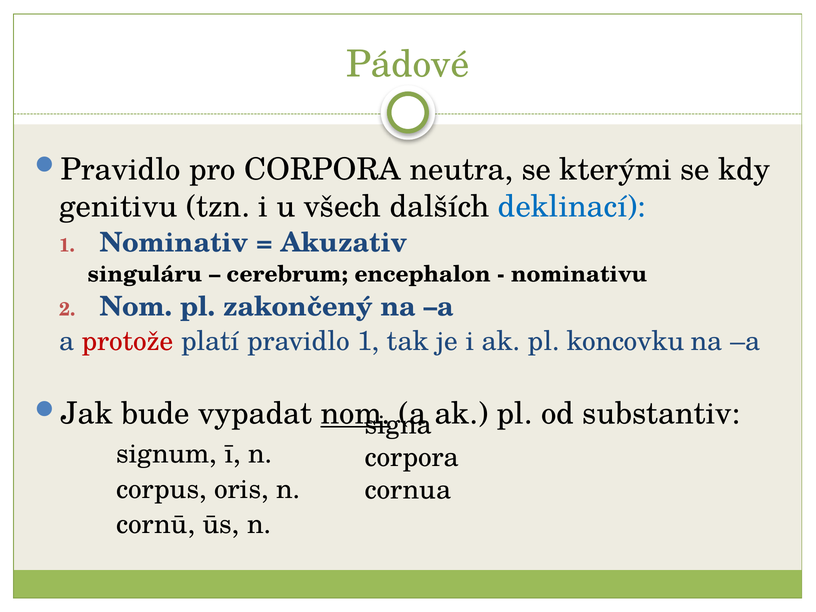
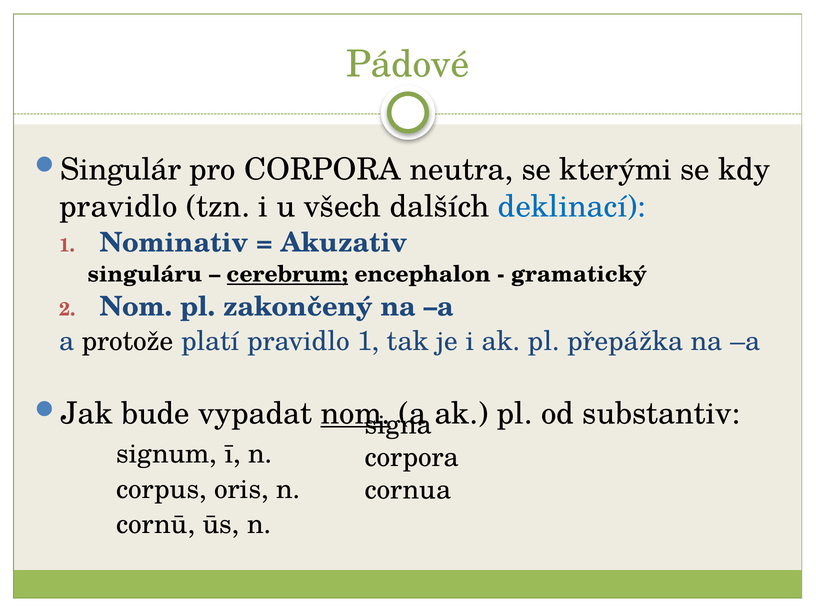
Pravidlo at (121, 170): Pravidlo -> Singulár
genitivu at (118, 207): genitivu -> pravidlo
cerebrum underline: none -> present
nominativu: nominativu -> gramatický
protože colour: red -> black
koncovku: koncovku -> přepážka
